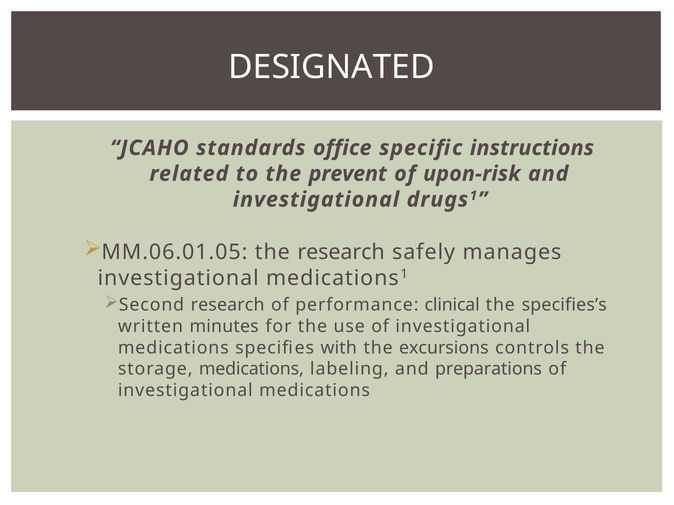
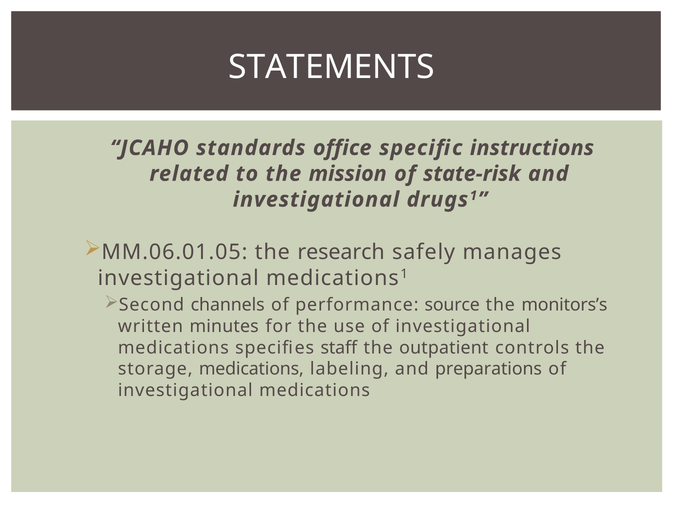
DESIGNATED: DESIGNATED -> STATEMENTS
prevent: prevent -> mission
upon-risk: upon-risk -> state-risk
Second research: research -> channels
clinical: clinical -> source
specifies’s: specifies’s -> monitors’s
with: with -> staff
excursions: excursions -> outpatient
